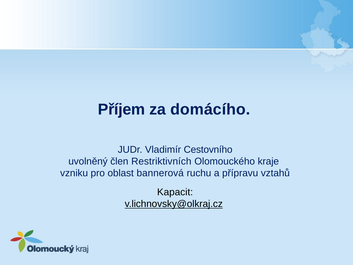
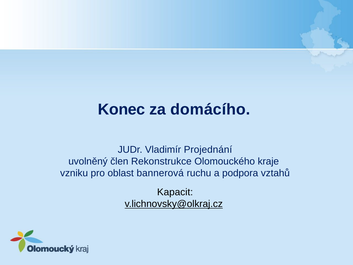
Příjem: Příjem -> Konec
Cestovního: Cestovního -> Projednání
Restriktivních: Restriktivních -> Rekonstrukce
přípravu: přípravu -> podpora
